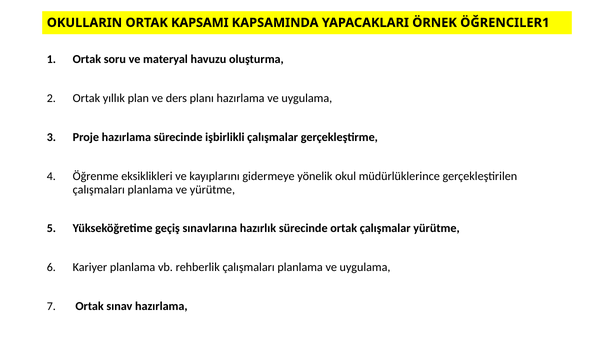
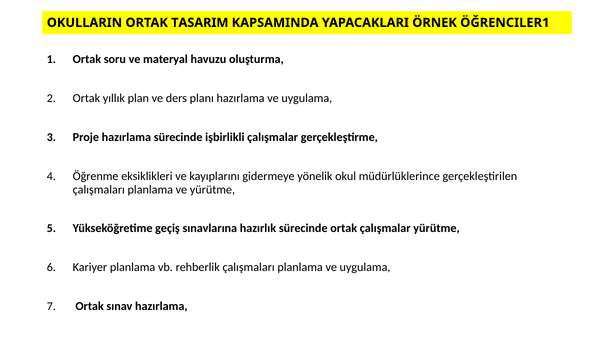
KAPSAMI: KAPSAMI -> TASARIM
